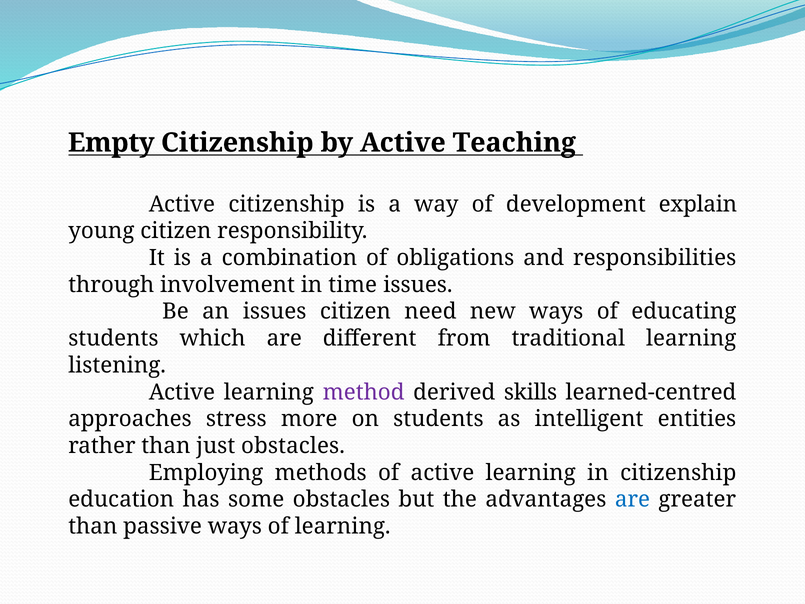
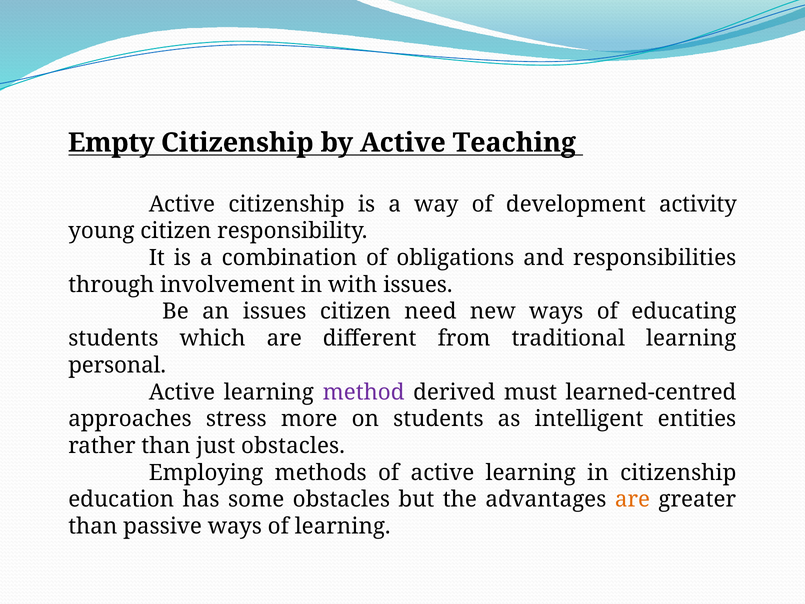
explain: explain -> activity
time: time -> with
listening: listening -> personal
skills: skills -> must
are at (632, 499) colour: blue -> orange
